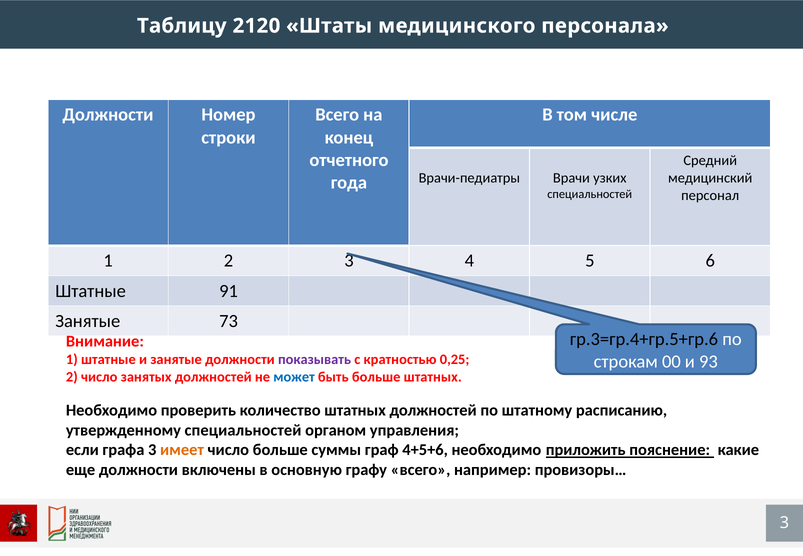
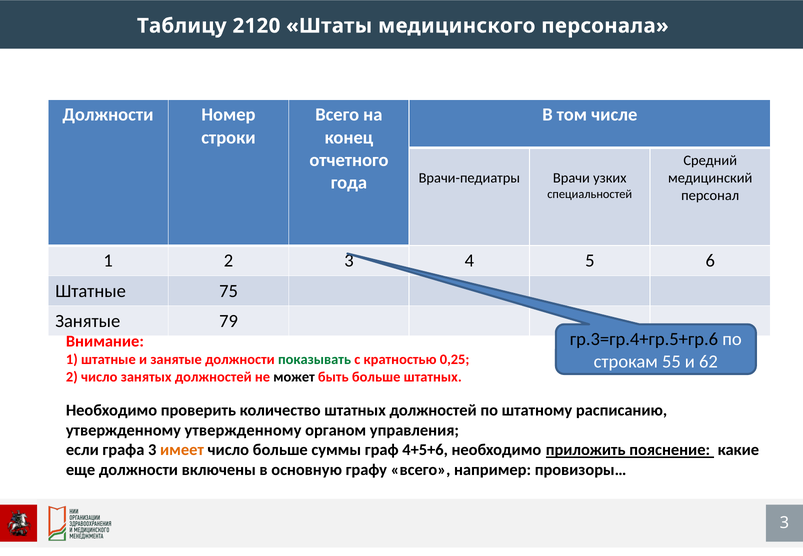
91: 91 -> 75
73: 73 -> 79
показывать colour: purple -> green
00: 00 -> 55
93: 93 -> 62
может colour: blue -> black
утвержденному специальностей: специальностей -> утвержденному
